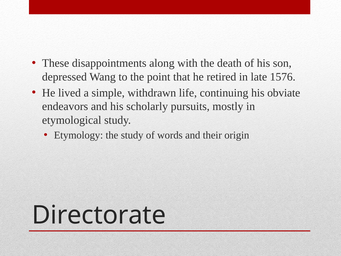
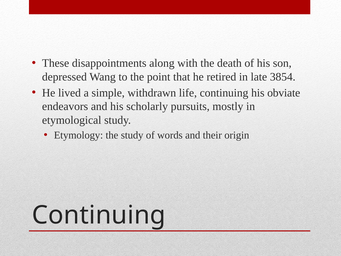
1576: 1576 -> 3854
Directorate at (99, 215): Directorate -> Continuing
